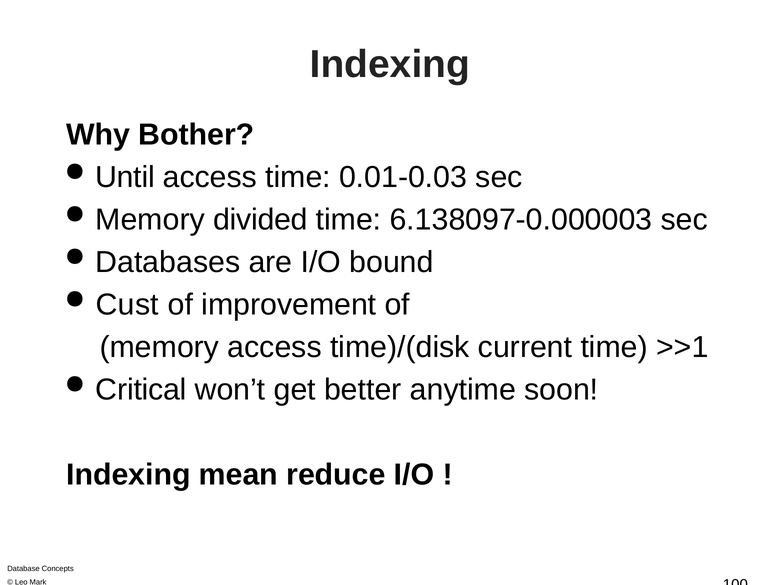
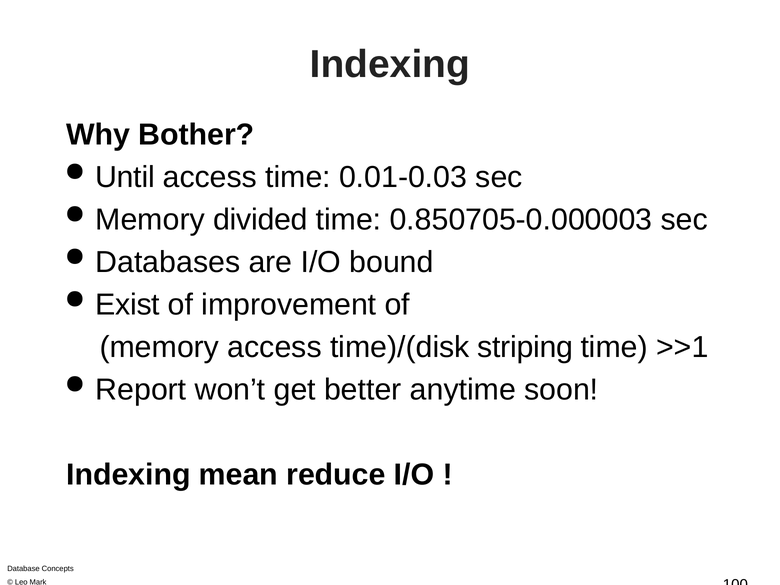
6.138097-0.000003: 6.138097-0.000003 -> 0.850705-0.000003
Cust: Cust -> Exist
current: current -> striping
Critical: Critical -> Report
